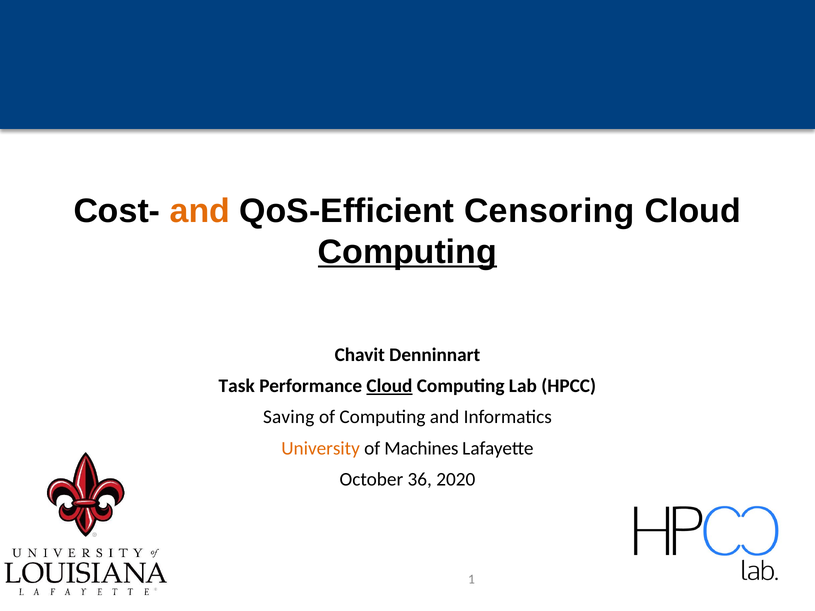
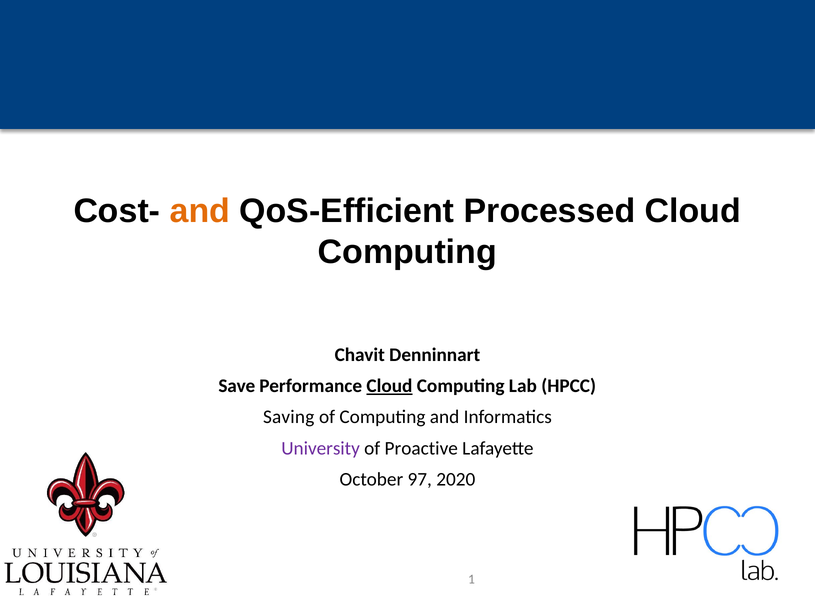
Censoring: Censoring -> Processed
Computing at (407, 252) underline: present -> none
Task: Task -> Save
University colour: orange -> purple
Machines: Machines -> Proactive
36: 36 -> 97
